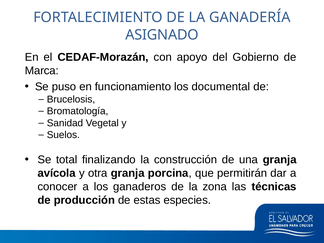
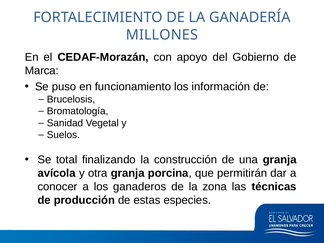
ASIGNADO: ASIGNADO -> MILLONES
documental: documental -> información
